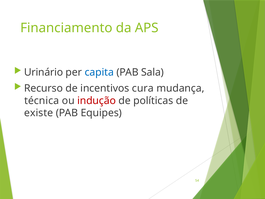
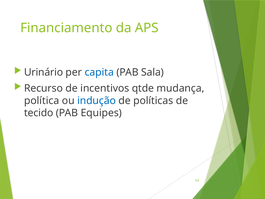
cura: cura -> qtde
técnica: técnica -> política
indução colour: red -> blue
existe: existe -> tecido
